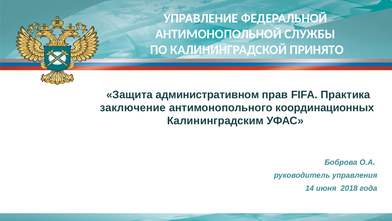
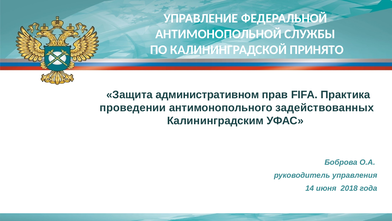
заключение: заключение -> проведении
координационных: координационных -> задействованных
